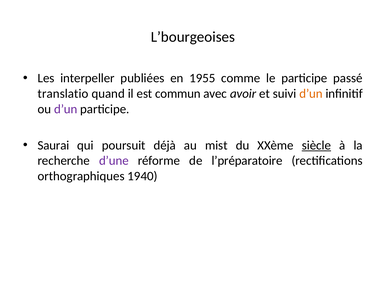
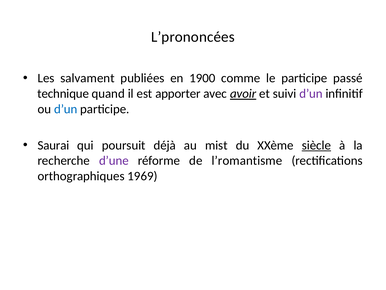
L’bourgeoises: L’bourgeoises -> L’prononcées
interpeller: interpeller -> salvament
1955: 1955 -> 1900
translatio: translatio -> technique
commun: commun -> apporter
avoir underline: none -> present
d’un at (311, 94) colour: orange -> purple
d’un at (66, 109) colour: purple -> blue
l’préparatoire: l’préparatoire -> l’romantisme
1940: 1940 -> 1969
